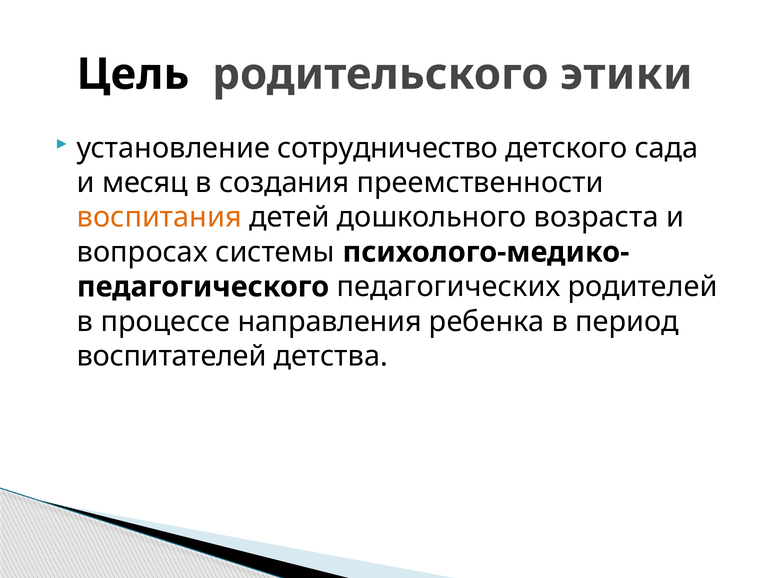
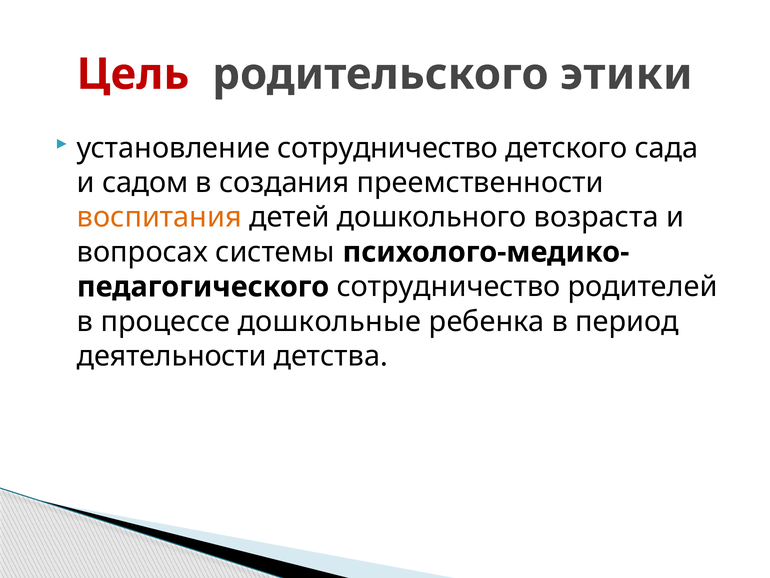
Цель colour: black -> red
месяц: месяц -> садом
педагогических at (448, 287): педагогических -> сотрудничество
направления: направления -> дошкольные
воспитателей: воспитателей -> деятельности
